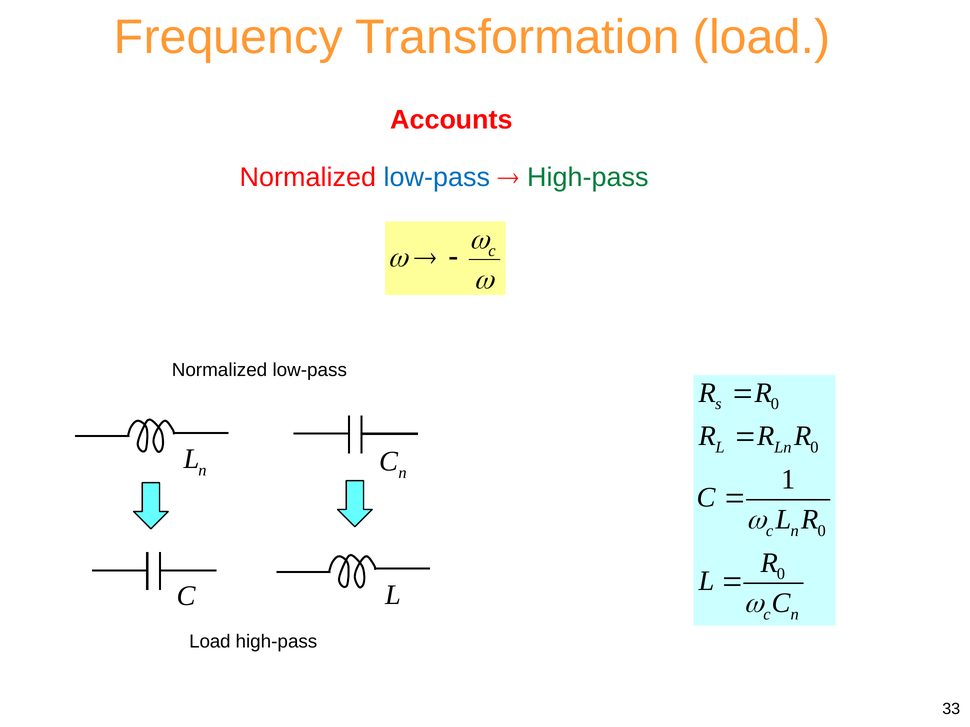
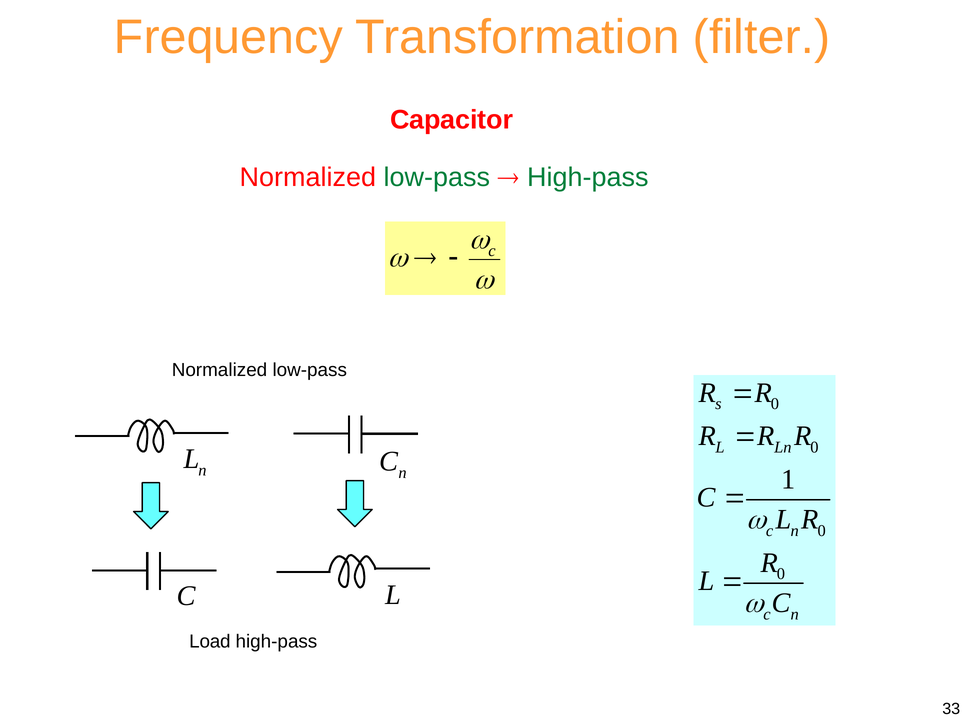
Transformation load: load -> filter
Accounts: Accounts -> Capacitor
low-pass at (437, 178) colour: blue -> green
